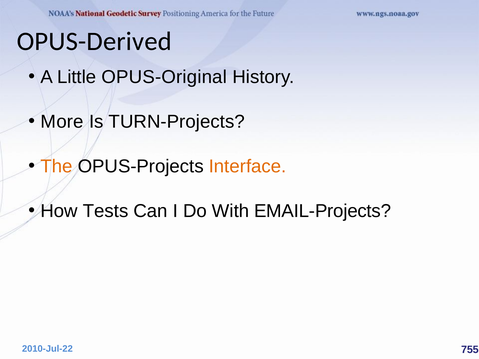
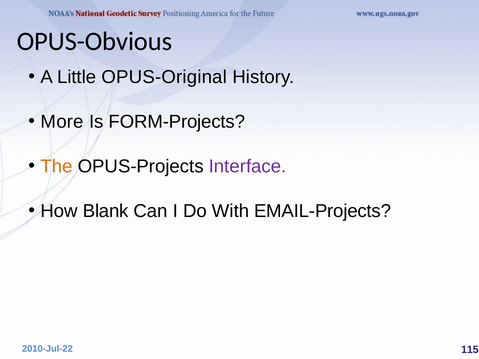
OPUS-Derived: OPUS-Derived -> OPUS-Obvious
TURN-Projects: TURN-Projects -> FORM-Projects
Interface colour: orange -> purple
Tests: Tests -> Blank
755: 755 -> 115
